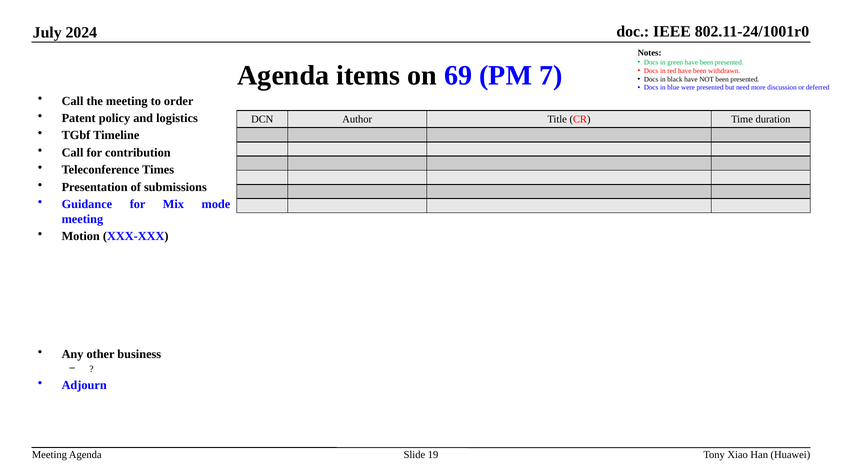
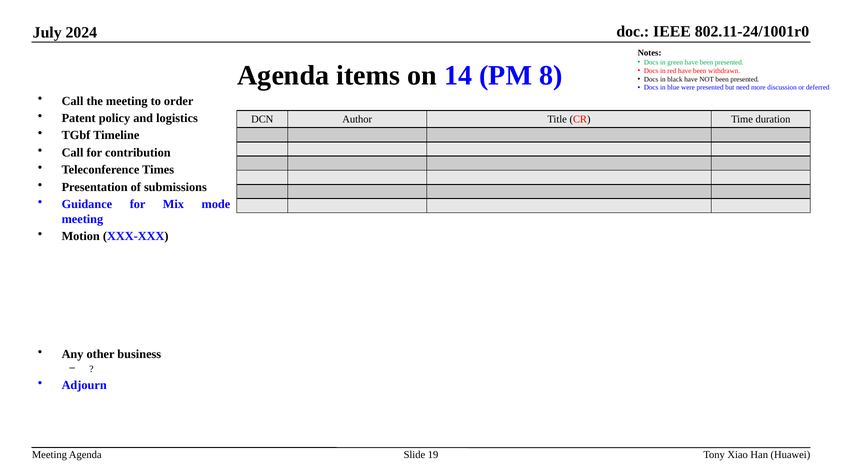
69: 69 -> 14
7: 7 -> 8
